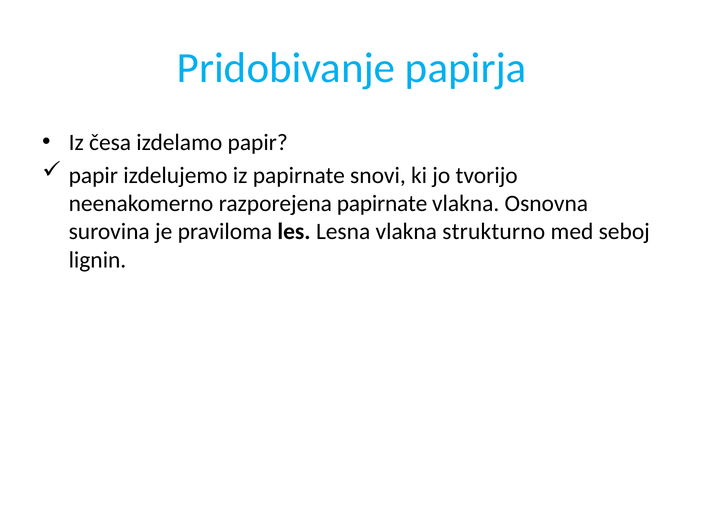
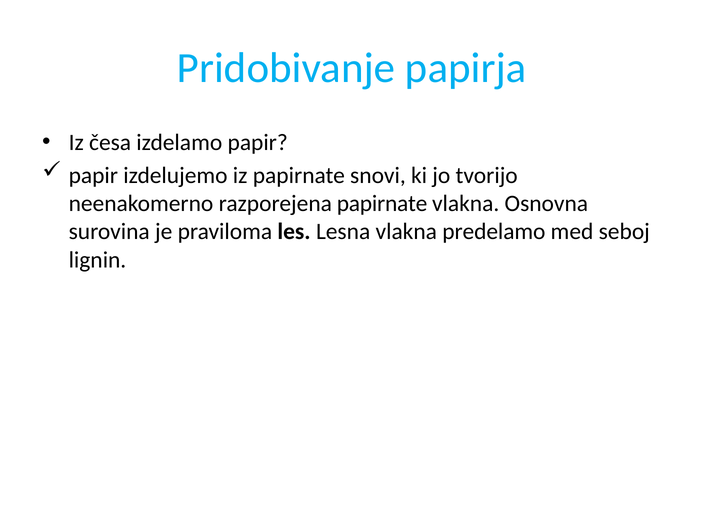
strukturno: strukturno -> predelamo
